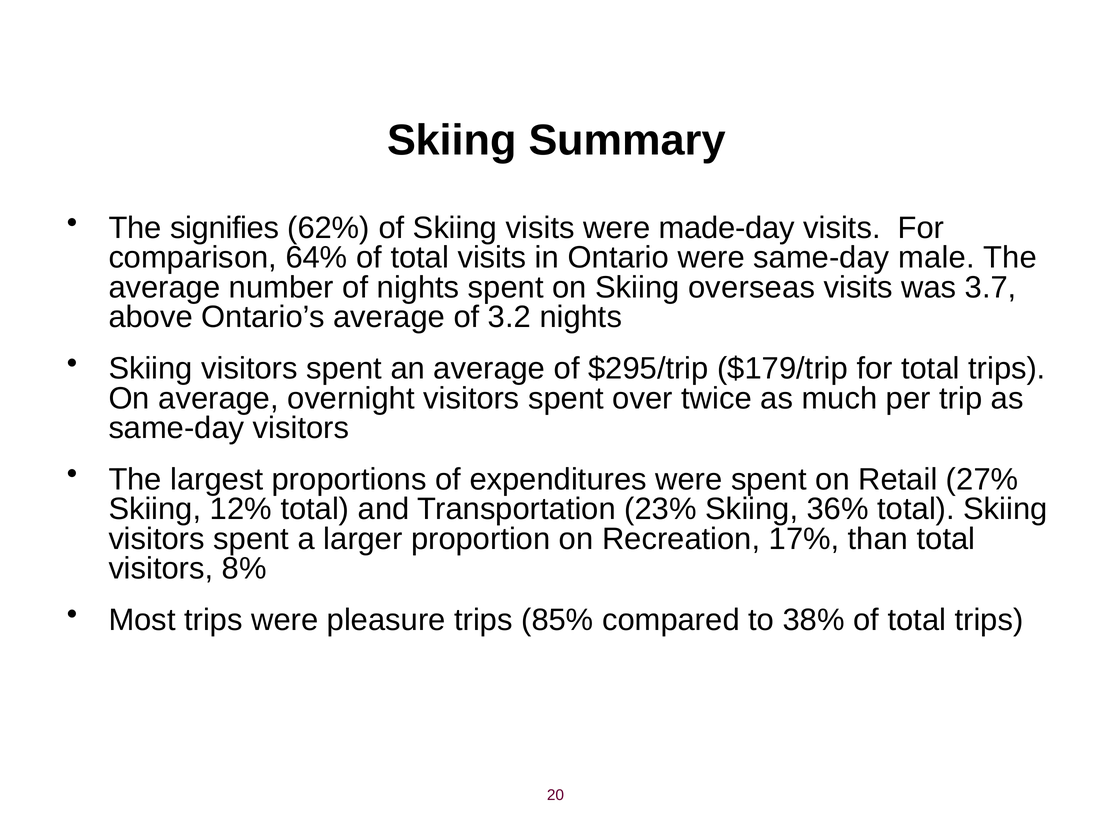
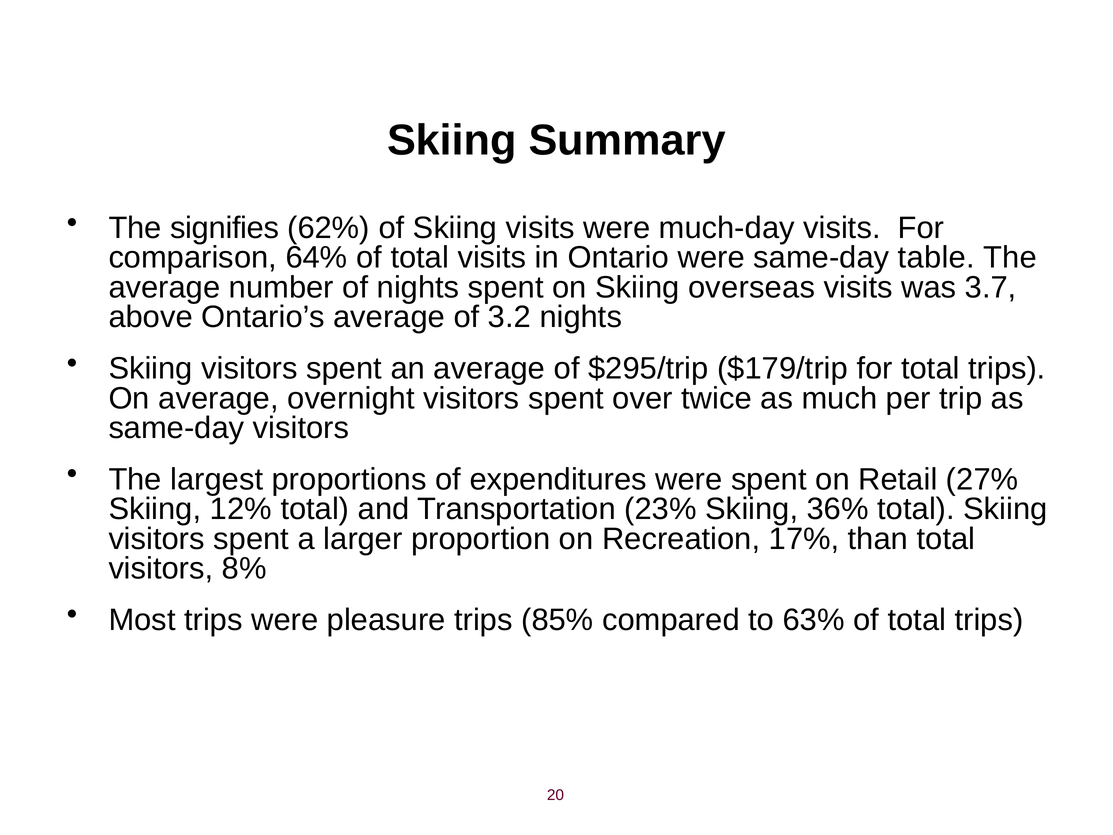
made-day: made-day -> much-day
male: male -> table
38%: 38% -> 63%
